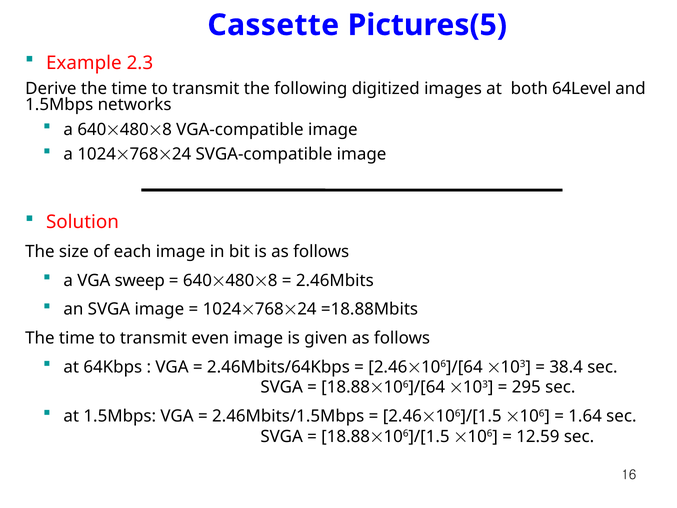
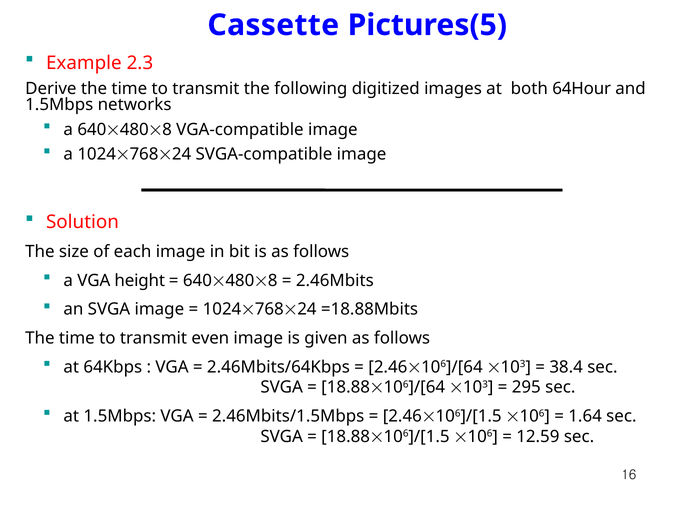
64Level: 64Level -> 64Hour
sweep: sweep -> height
